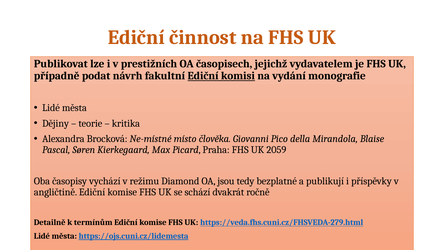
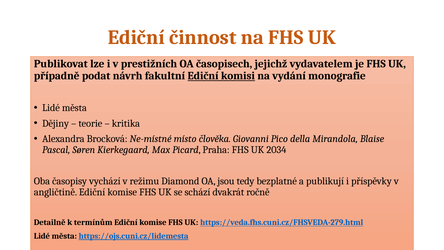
2059: 2059 -> 2034
